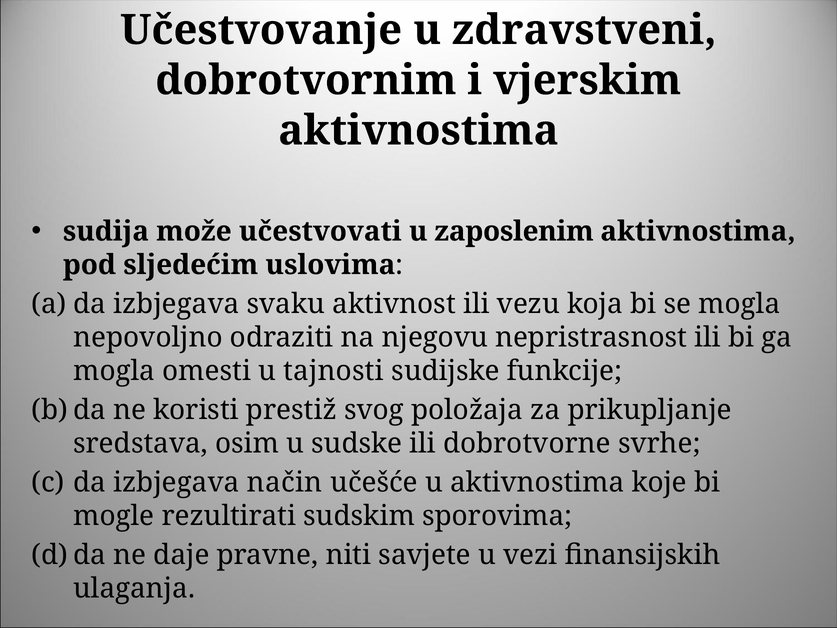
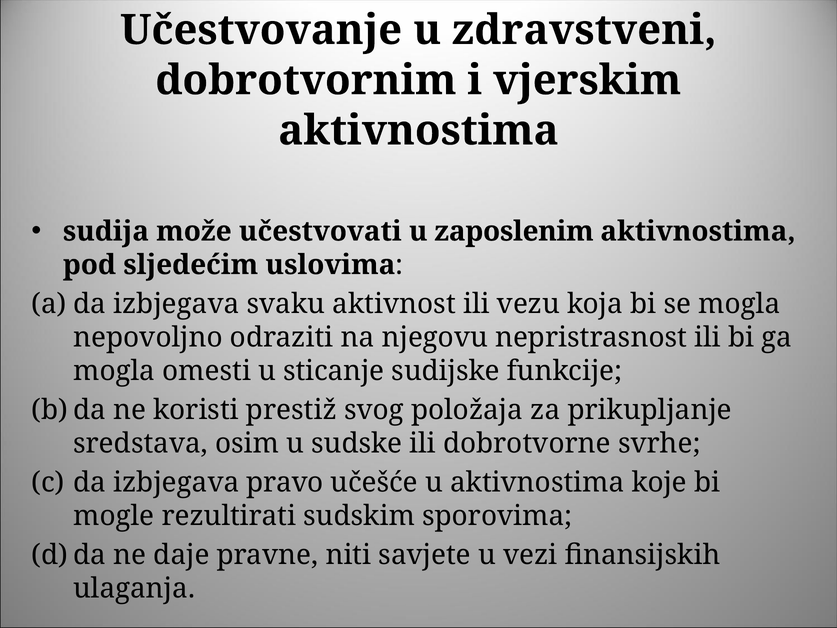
tajnosti: tajnosti -> sticanje
način: način -> pravo
